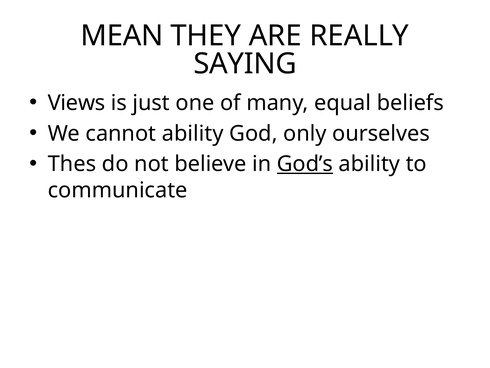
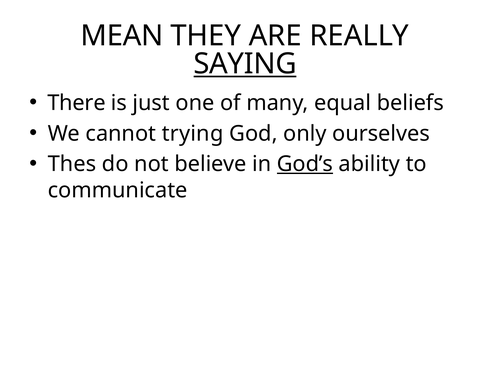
SAYING underline: none -> present
Views: Views -> There
cannot ability: ability -> trying
